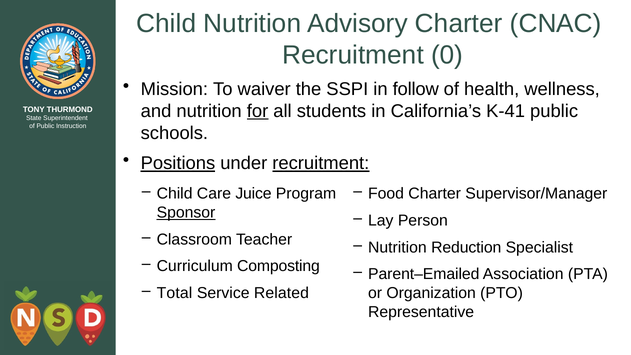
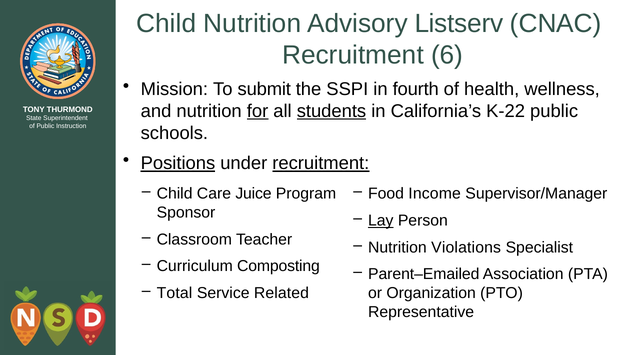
Advisory Charter: Charter -> Listserv
0: 0 -> 6
waiver: waiver -> submit
follow: follow -> fourth
students underline: none -> present
K-41: K-41 -> K-22
Food Charter: Charter -> Income
Sponsor underline: present -> none
Lay underline: none -> present
Reduction: Reduction -> Violations
